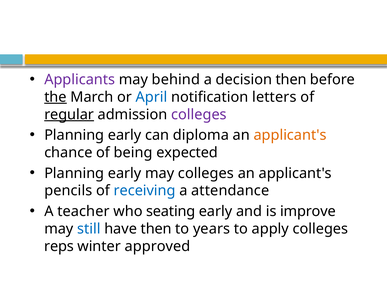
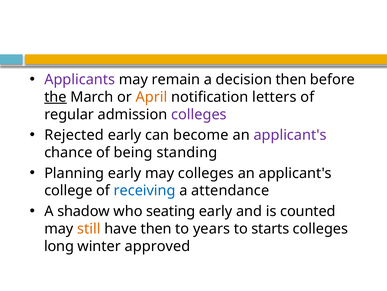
behind: behind -> remain
April colour: blue -> orange
regular underline: present -> none
Planning at (74, 135): Planning -> Rejected
diploma: diploma -> become
applicant's at (290, 135) colour: orange -> purple
expected: expected -> standing
pencils: pencils -> college
teacher: teacher -> shadow
improve: improve -> counted
still colour: blue -> orange
apply: apply -> starts
reps: reps -> long
